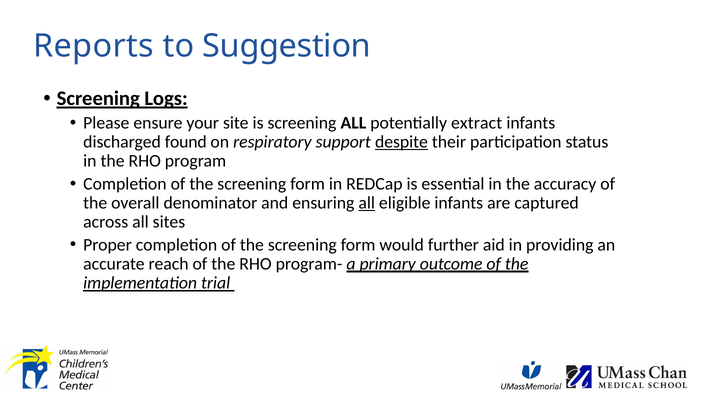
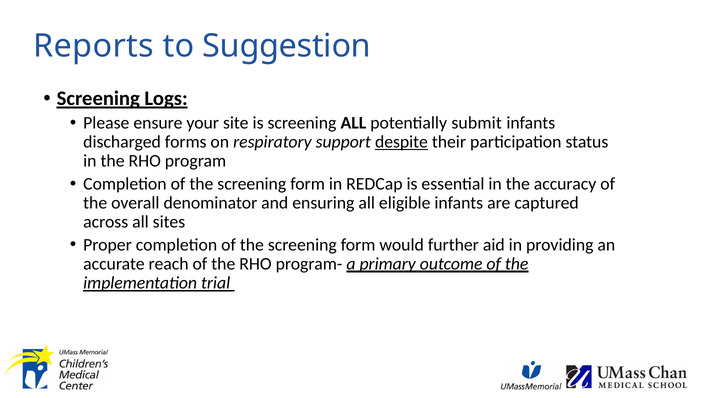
extract: extract -> submit
found: found -> forms
all at (367, 203) underline: present -> none
